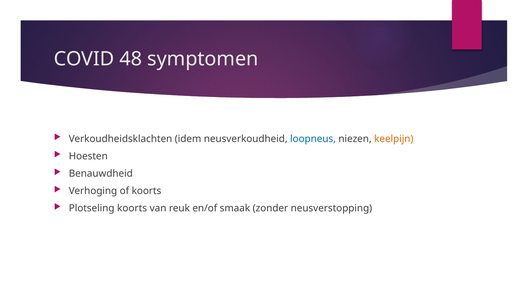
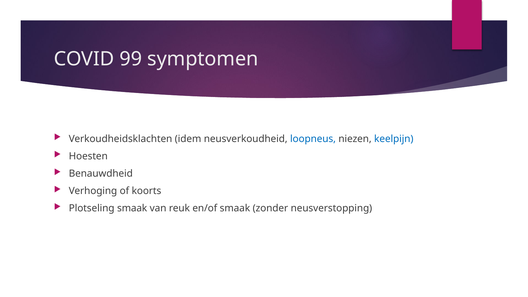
48: 48 -> 99
keelpijn colour: orange -> blue
Plotseling koorts: koorts -> smaak
